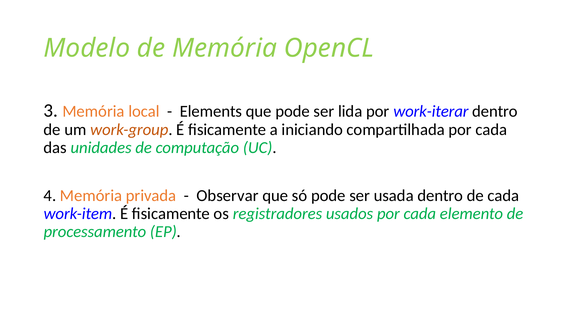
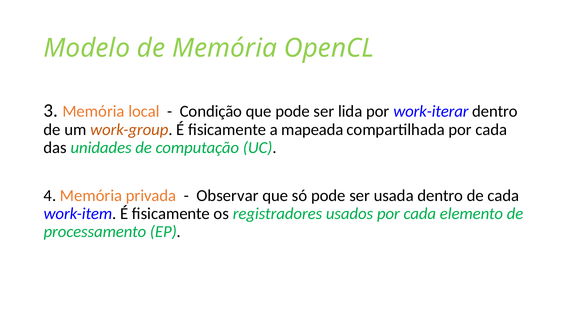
Elements: Elements -> Condição
iniciando: iniciando -> mapeada
